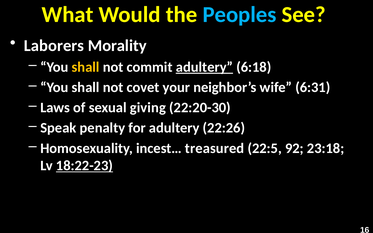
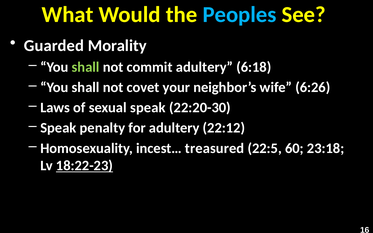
Laborers: Laborers -> Guarded
shall at (86, 67) colour: yellow -> light green
adultery at (204, 67) underline: present -> none
6:31: 6:31 -> 6:26
sexual giving: giving -> speak
22:26: 22:26 -> 22:12
92: 92 -> 60
